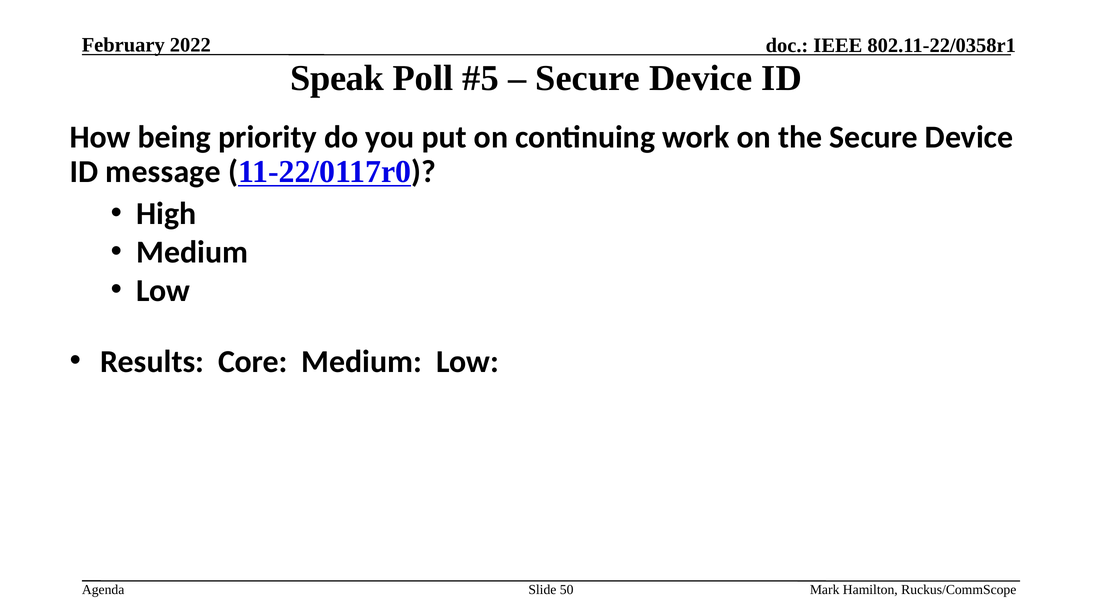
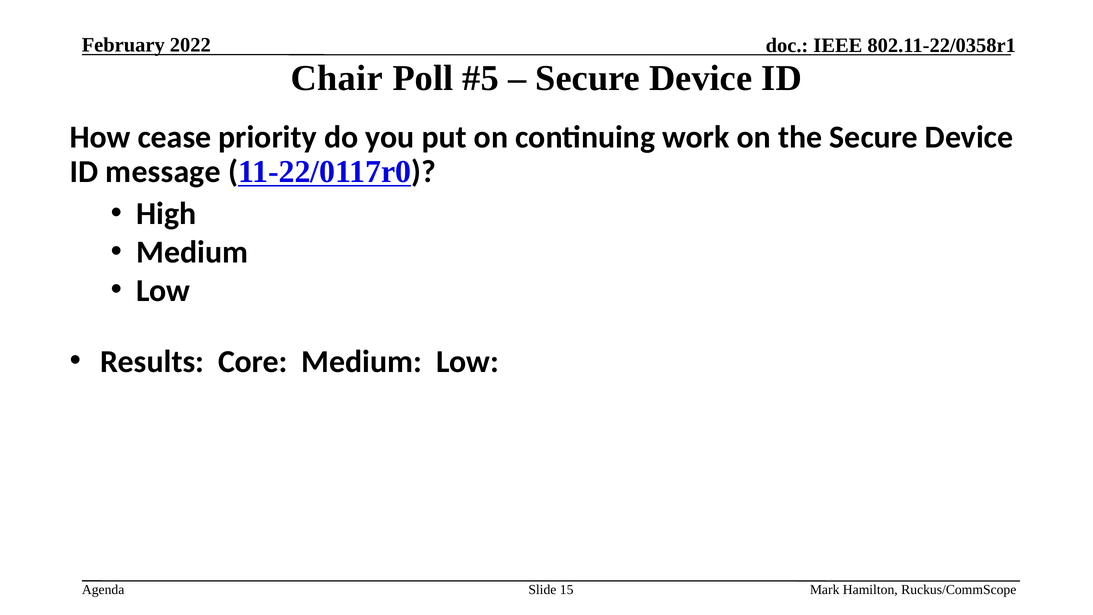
Speak: Speak -> Chair
being: being -> cease
50: 50 -> 15
